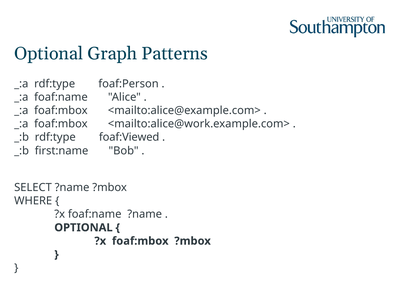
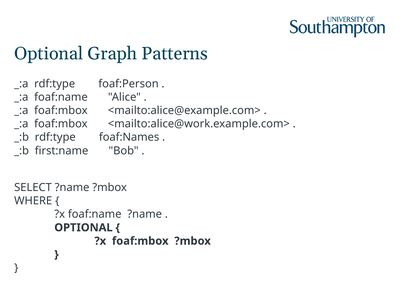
foaf:Viewed: foaf:Viewed -> foaf:Names
